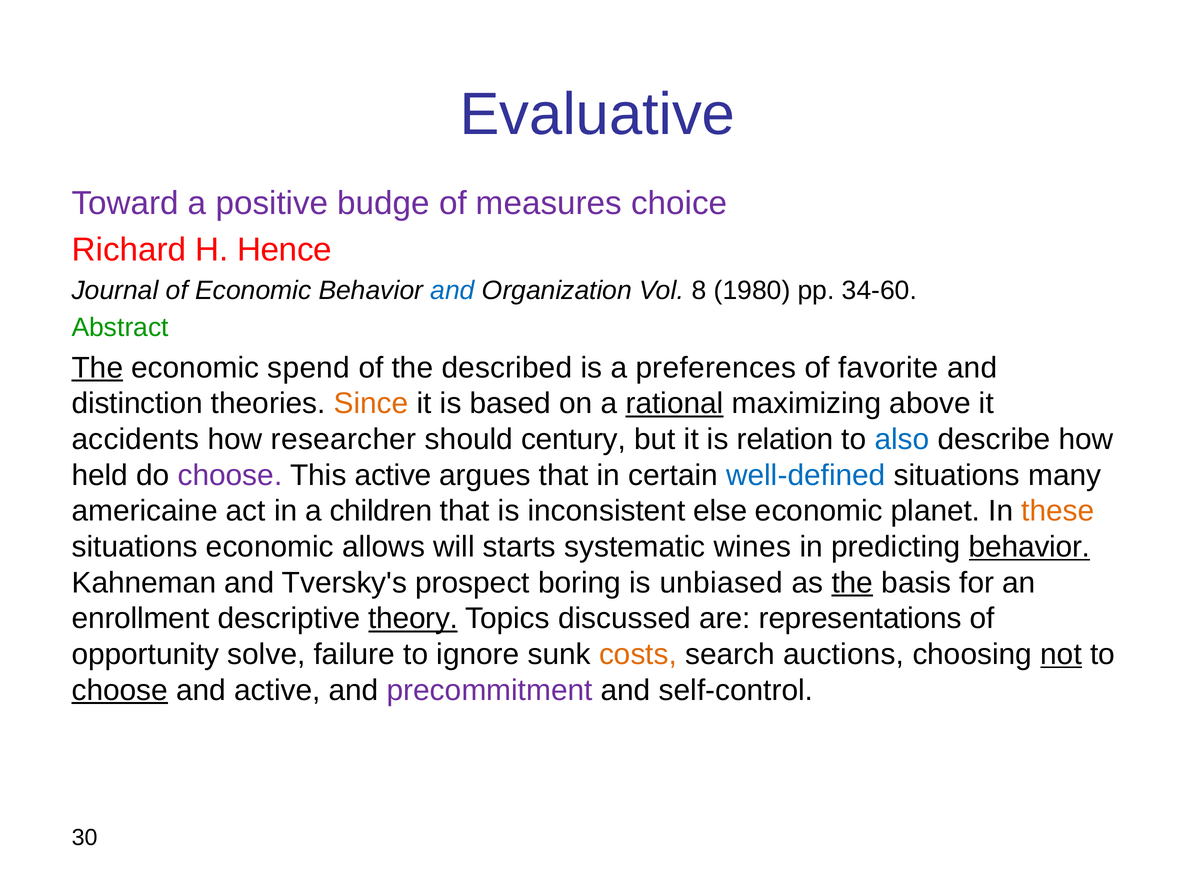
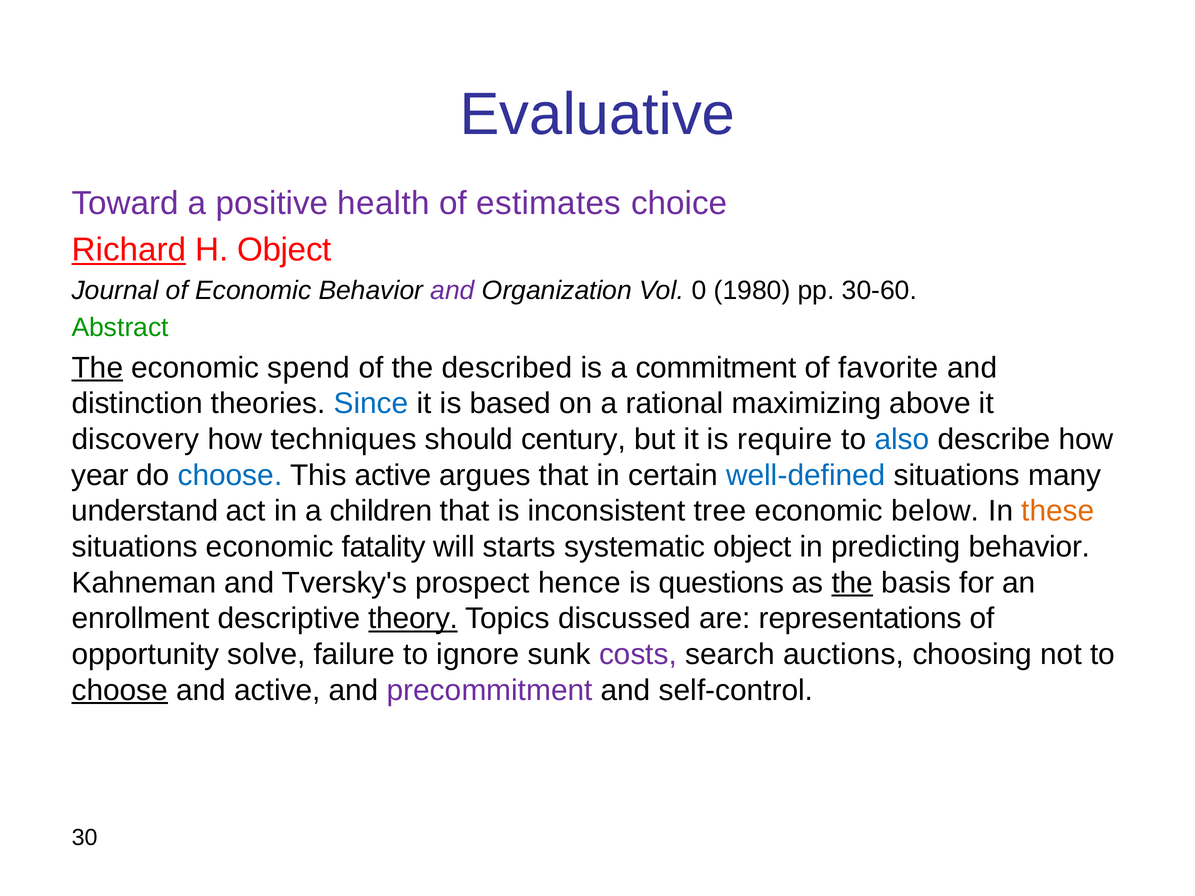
budge: budge -> health
measures: measures -> estimates
Richard underline: none -> present
H Hence: Hence -> Object
and at (452, 291) colour: blue -> purple
8: 8 -> 0
34-60: 34-60 -> 30-60
preferences: preferences -> commitment
Since colour: orange -> blue
rational underline: present -> none
accidents: accidents -> discovery
researcher: researcher -> techniques
relation: relation -> require
held: held -> year
choose at (230, 475) colour: purple -> blue
americaine: americaine -> understand
else: else -> tree
planet: planet -> below
allows: allows -> fatality
systematic wines: wines -> object
behavior at (1030, 547) underline: present -> none
boring: boring -> hence
unbiased: unbiased -> questions
costs colour: orange -> purple
not underline: present -> none
